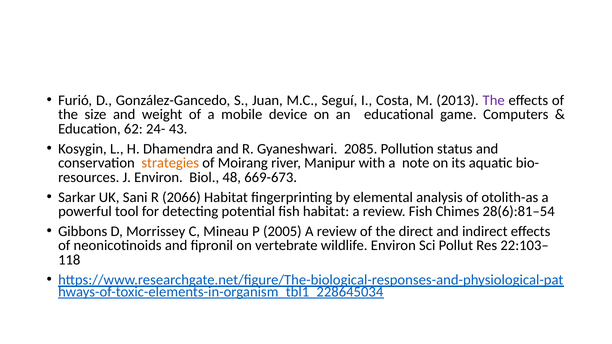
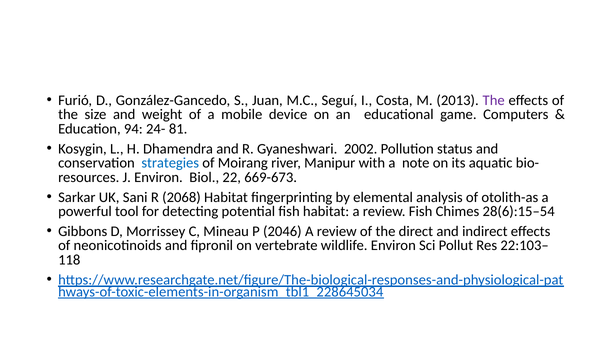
62: 62 -> 94
43: 43 -> 81
2085: 2085 -> 2002
strategies colour: orange -> blue
48: 48 -> 22
2066: 2066 -> 2068
28(6):81–54: 28(6):81–54 -> 28(6):15–54
2005: 2005 -> 2046
